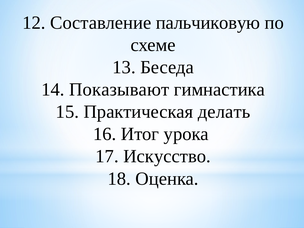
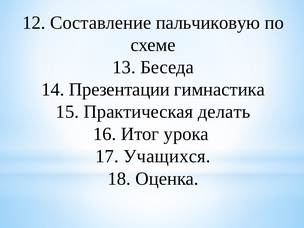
Показывают: Показывают -> Презентации
Искусство: Искусство -> Учащихся
